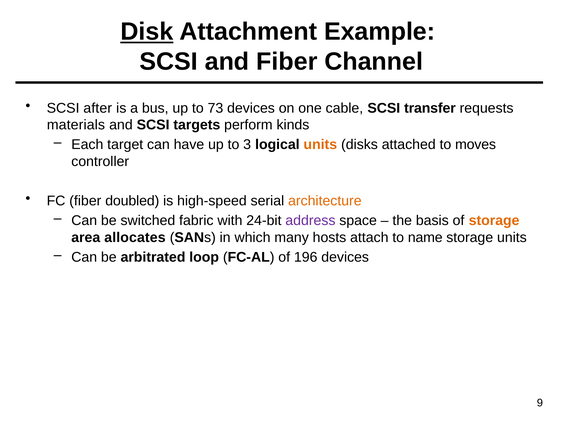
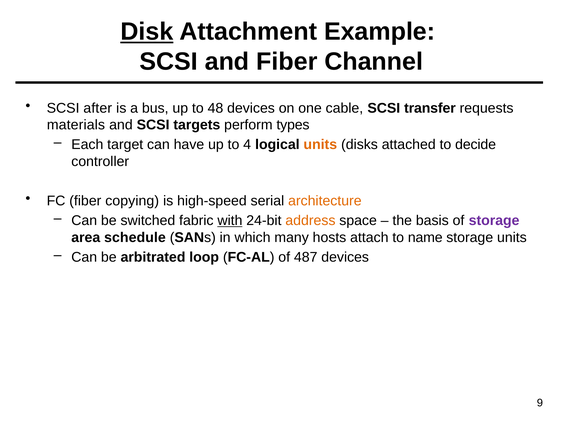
73: 73 -> 48
kinds: kinds -> types
3: 3 -> 4
moves: moves -> decide
doubled: doubled -> copying
with underline: none -> present
address colour: purple -> orange
storage at (494, 221) colour: orange -> purple
allocates: allocates -> schedule
196: 196 -> 487
